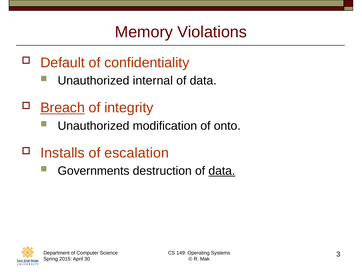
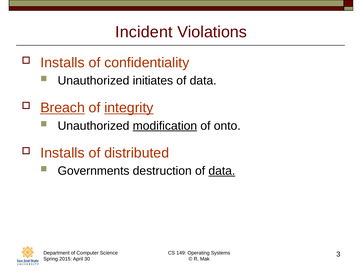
Memory: Memory -> Incident
Default at (63, 63): Default -> Installs
internal: internal -> initiates
integrity underline: none -> present
modification underline: none -> present
escalation: escalation -> distributed
